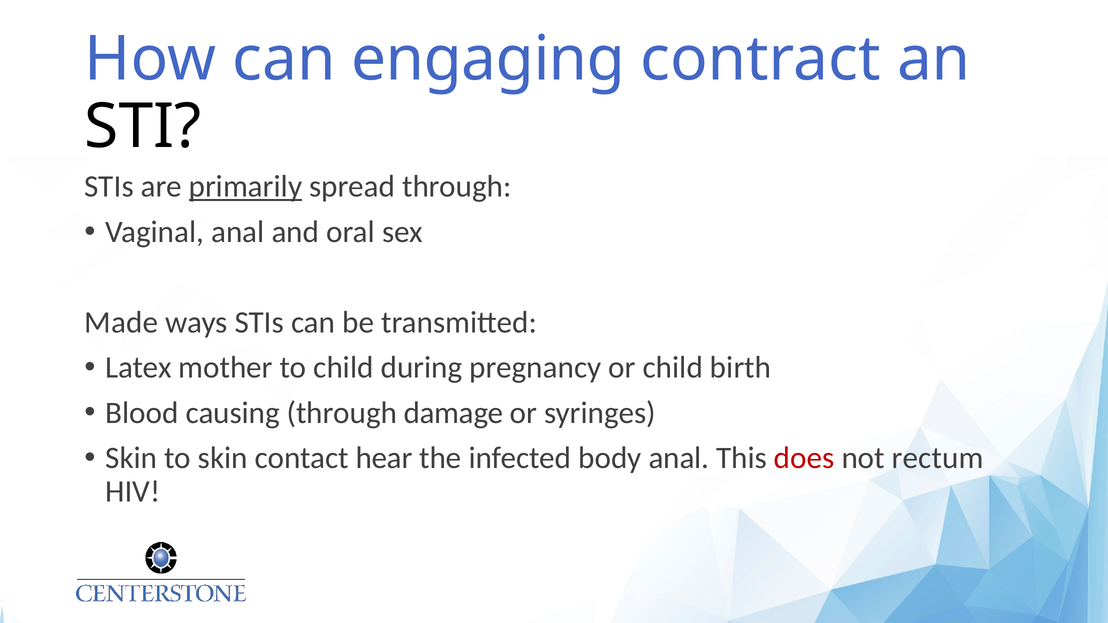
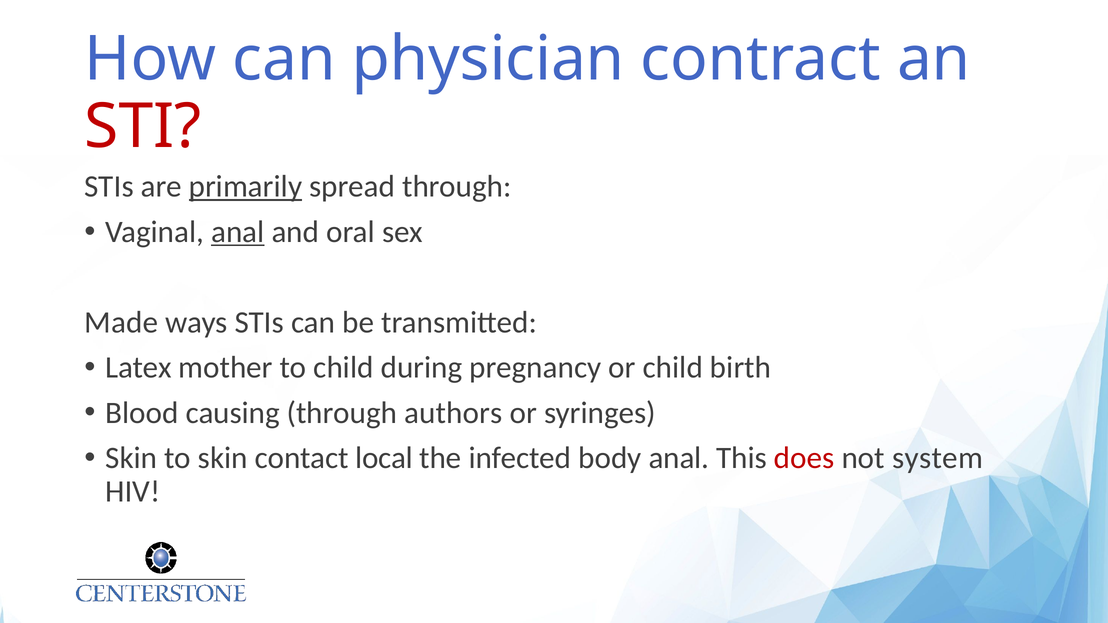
engaging: engaging -> physician
STI colour: black -> red
anal at (238, 232) underline: none -> present
damage: damage -> authors
hear: hear -> local
rectum: rectum -> system
